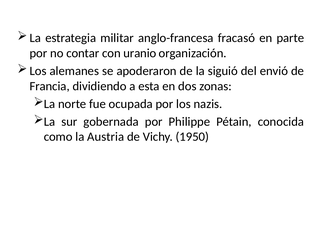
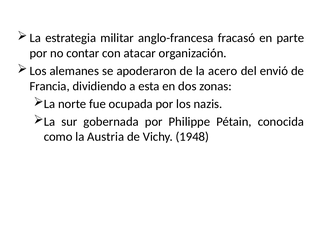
uranio: uranio -> atacar
siguió: siguió -> acero
1950: 1950 -> 1948
